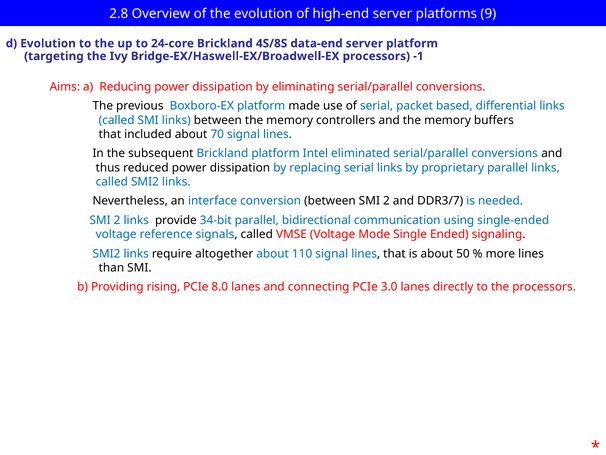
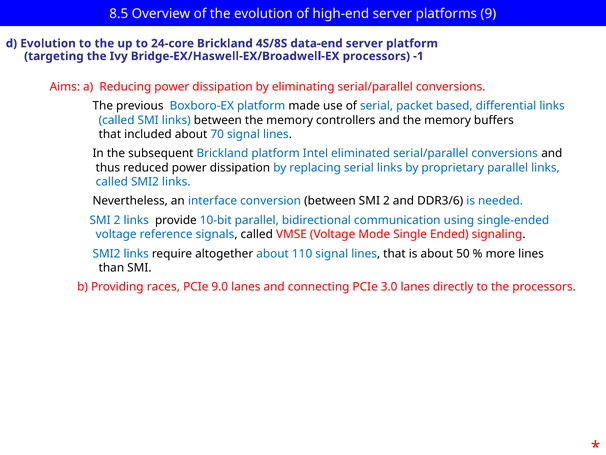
2.8: 2.8 -> 8.5
DDR3/7: DDR3/7 -> DDR3/6
34-bit: 34-bit -> 10-bit
rising: rising -> races
8.0: 8.0 -> 9.0
